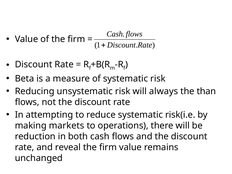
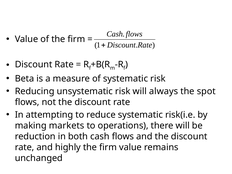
than: than -> spot
reveal: reveal -> highly
